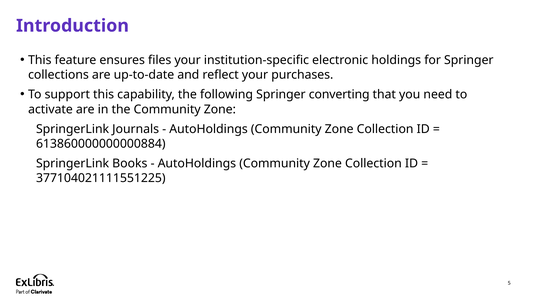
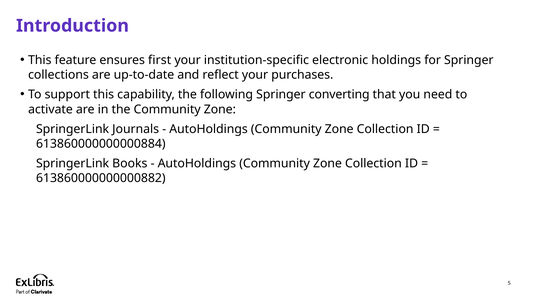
files: files -> first
377104021111551225: 377104021111551225 -> 613860000000000882
